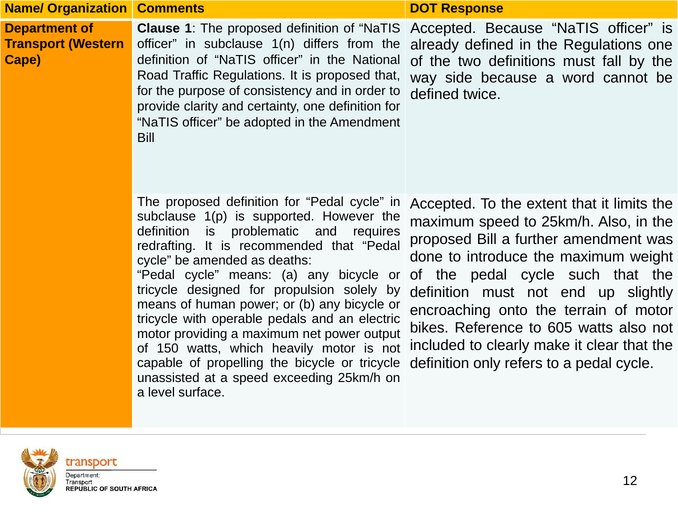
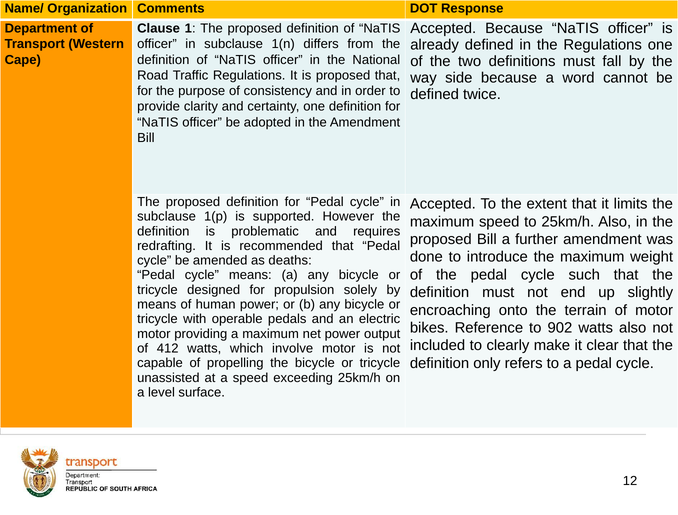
605: 605 -> 902
150: 150 -> 412
heavily: heavily -> involve
